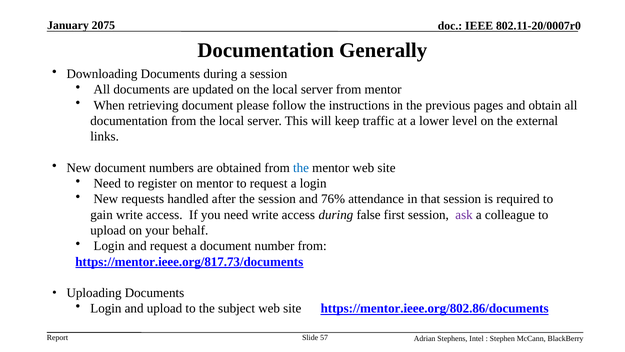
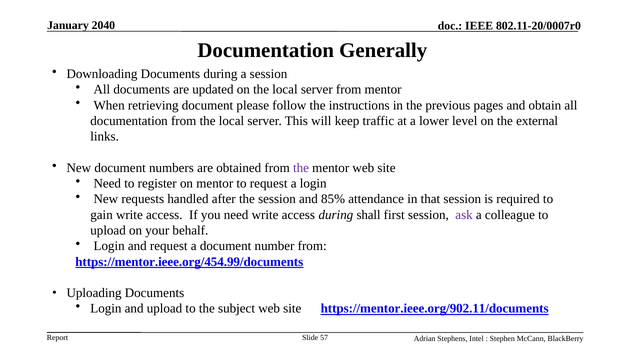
2075: 2075 -> 2040
the at (301, 168) colour: blue -> purple
76%: 76% -> 85%
false: false -> shall
https://mentor.ieee.org/817.73/documents: https://mentor.ieee.org/817.73/documents -> https://mentor.ieee.org/454.99/documents
https://mentor.ieee.org/802.86/documents: https://mentor.ieee.org/802.86/documents -> https://mentor.ieee.org/902.11/documents
